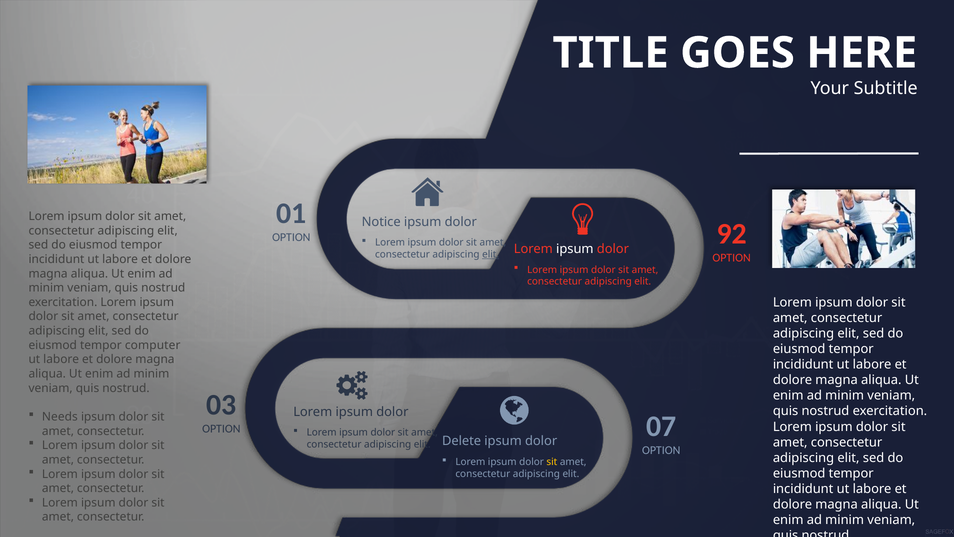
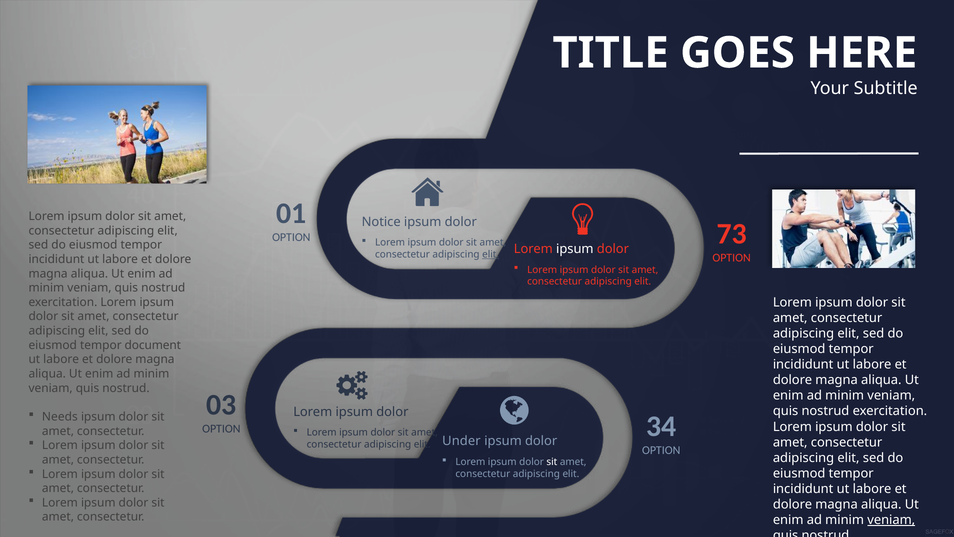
92: 92 -> 73
computer: computer -> document
07: 07 -> 34
Delete: Delete -> Under
sit at (552, 462) colour: yellow -> white
veniam at (891, 520) underline: none -> present
